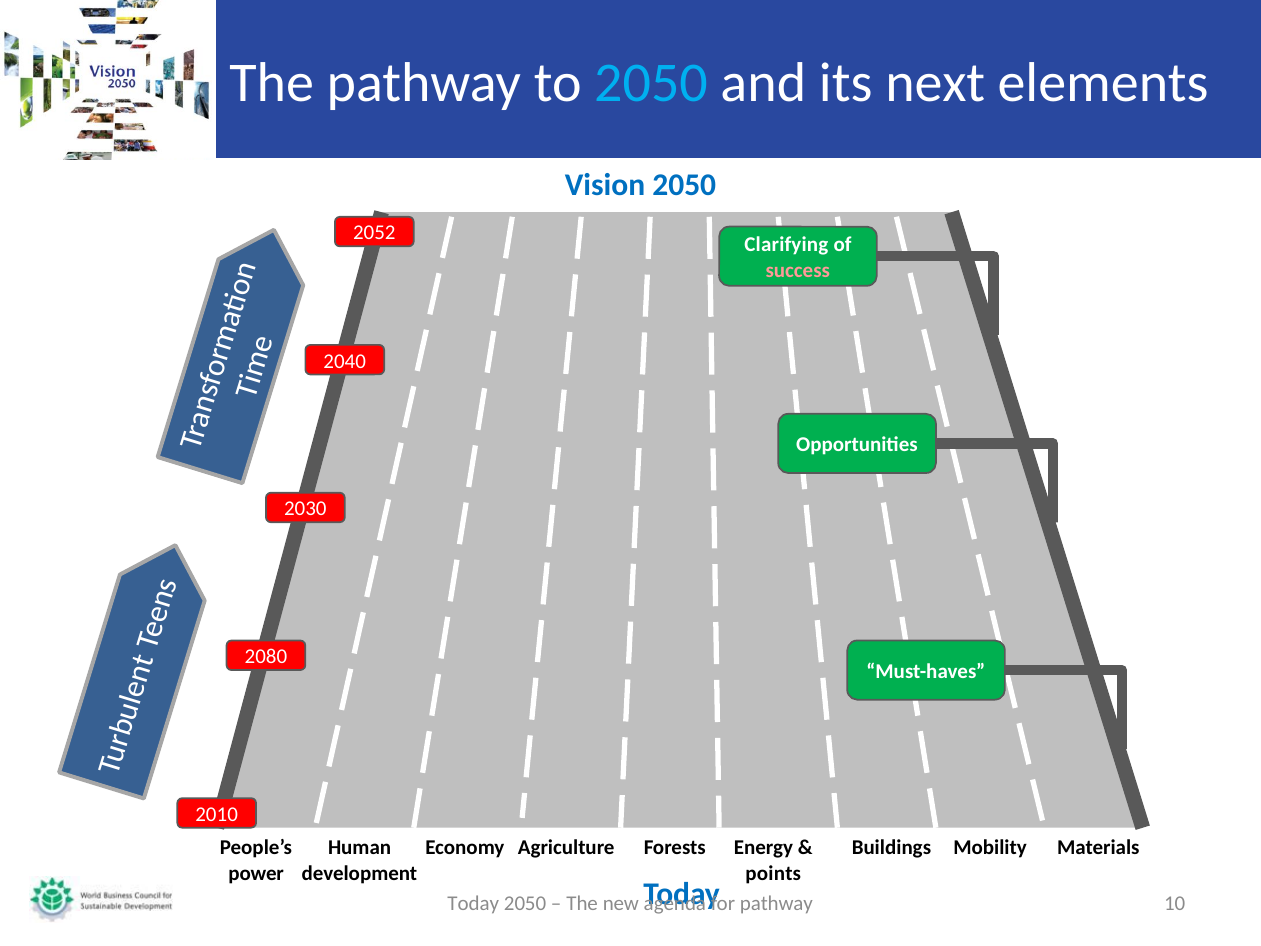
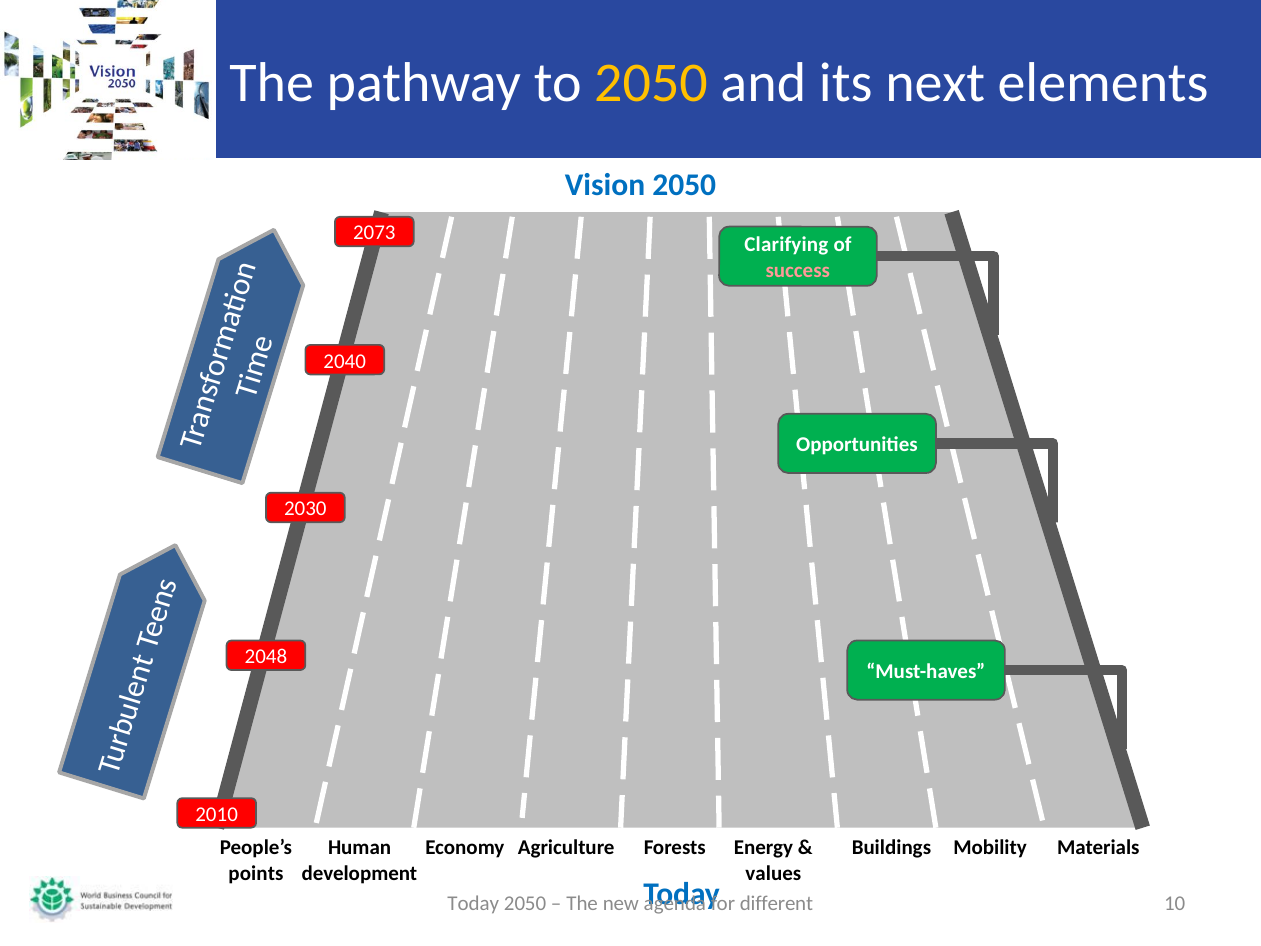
2050 at (651, 83) colour: light blue -> yellow
2052: 2052 -> 2073
2080: 2080 -> 2048
power: power -> points
points: points -> values
for pathway: pathway -> different
